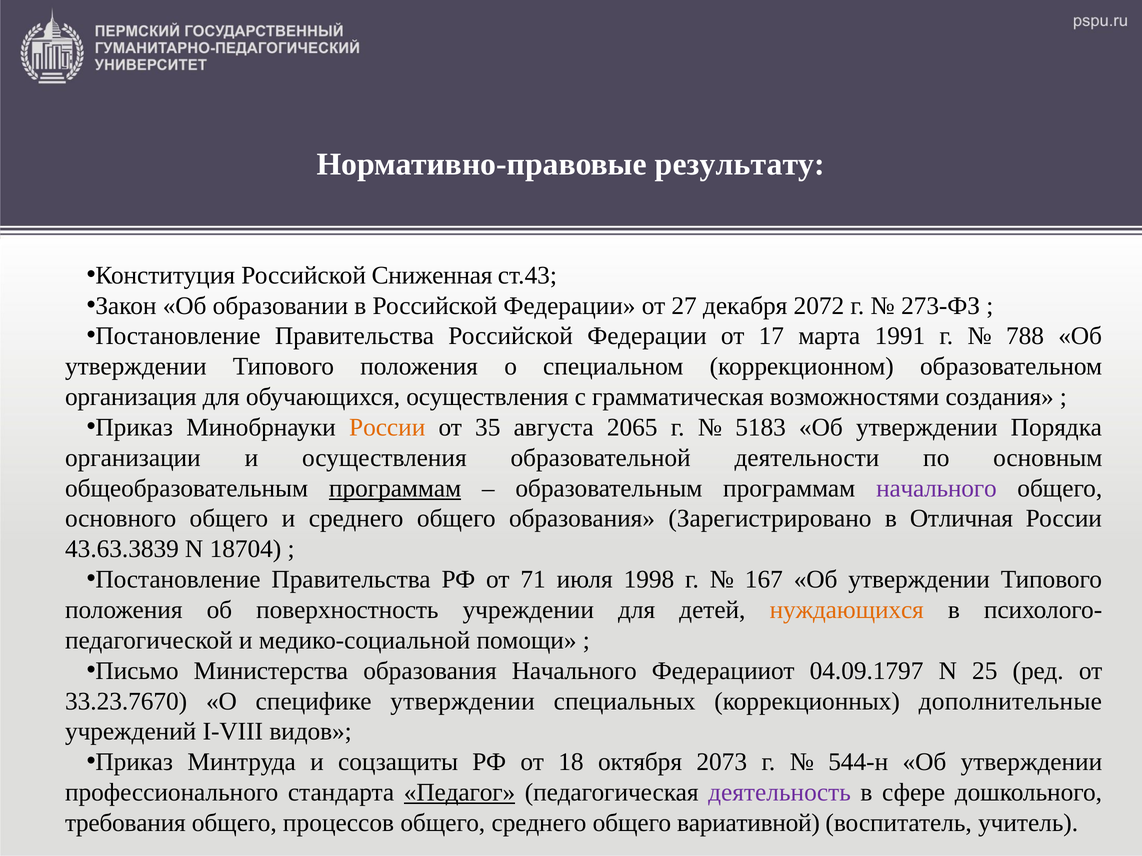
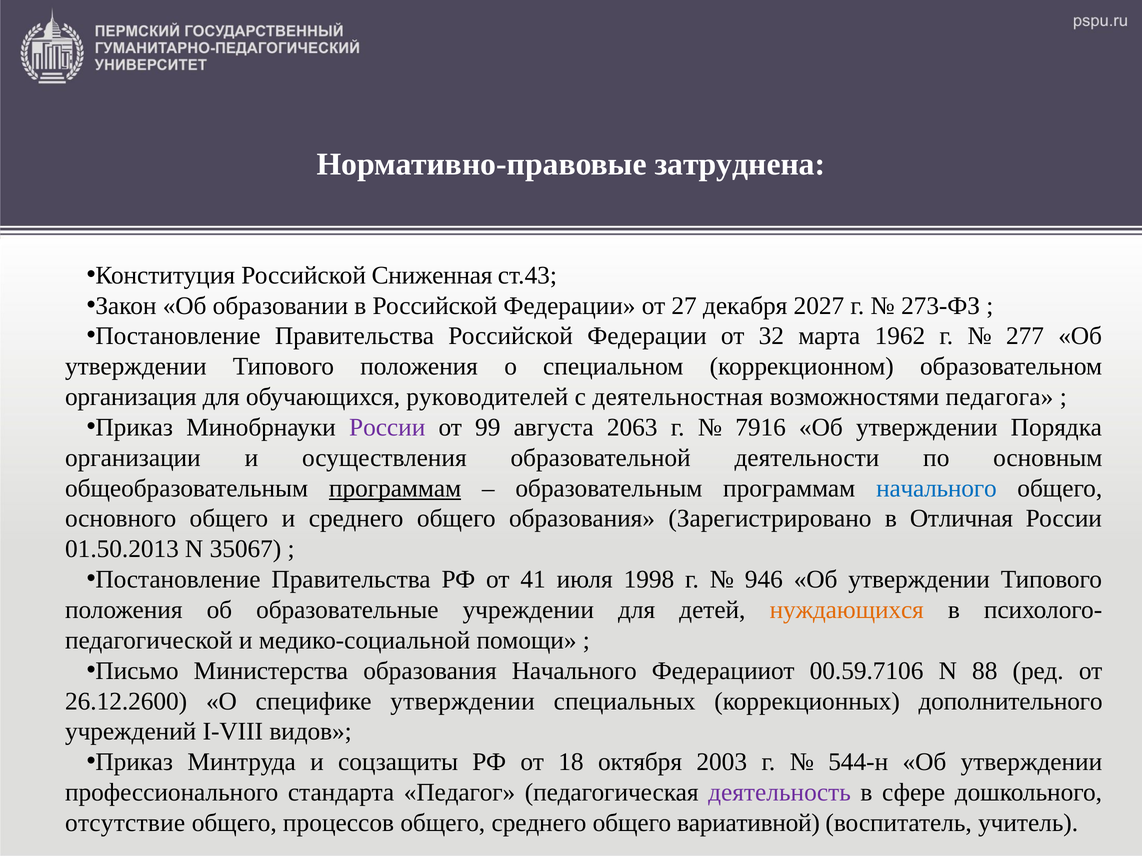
результату: результату -> затруднена
2072: 2072 -> 2027
17: 17 -> 32
1991: 1991 -> 1962
788: 788 -> 277
обучающихся осуществления: осуществления -> руководителей
грамматическая: грамматическая -> деятельностная
создания: создания -> педагога
России at (387, 428) colour: orange -> purple
35: 35 -> 99
2065: 2065 -> 2063
5183: 5183 -> 7916
начального at (936, 488) colour: purple -> blue
43.63.3839: 43.63.3839 -> 01.50.2013
18704: 18704 -> 35067
71: 71 -> 41
167: 167 -> 946
поверхностность: поверхностность -> образовательные
04.09.1797: 04.09.1797 -> 00.59.7106
25: 25 -> 88
33.23.7670: 33.23.7670 -> 26.12.2600
дополнительные: дополнительные -> дополнительного
2073: 2073 -> 2003
Педагог underline: present -> none
требования: требования -> отсутствие
